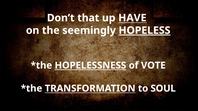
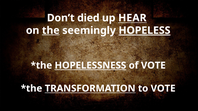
that: that -> died
HAVE: HAVE -> HEAR
the underline: none -> present
to SOUL: SOUL -> VOTE
